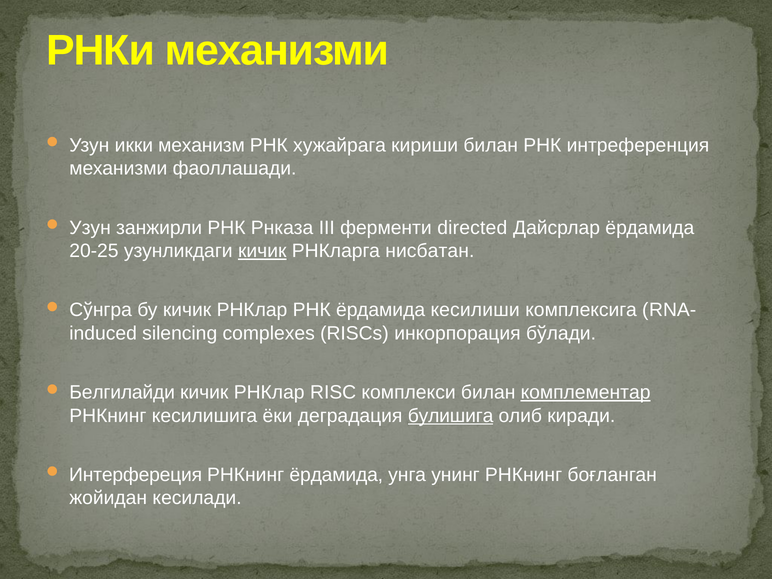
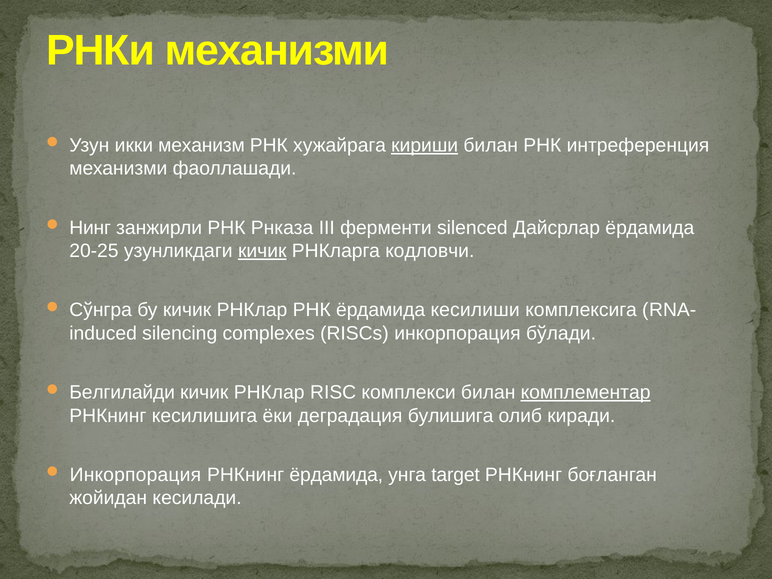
кириши underline: none -> present
Узун at (90, 228): Узун -> Нинг
directed: directed -> silenced
нисбатан: нисбатан -> кодловчи
булишига underline: present -> none
Интерфереция at (136, 475): Интерфереция -> Инкорпорация
унинг: унинг -> target
